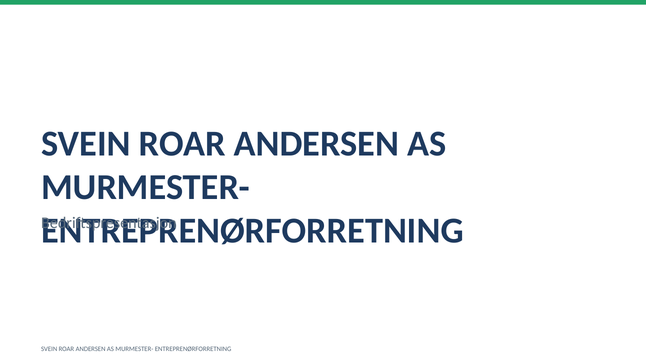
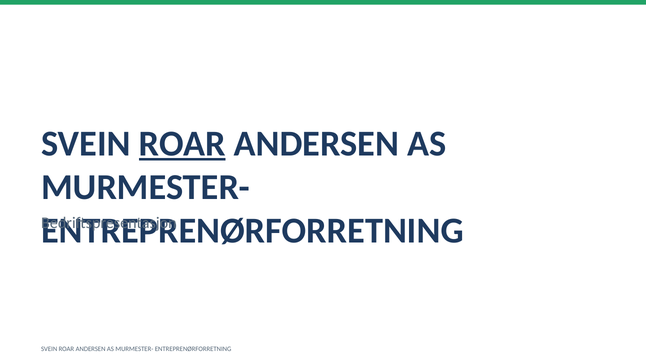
ROAR at (182, 143) underline: none -> present
